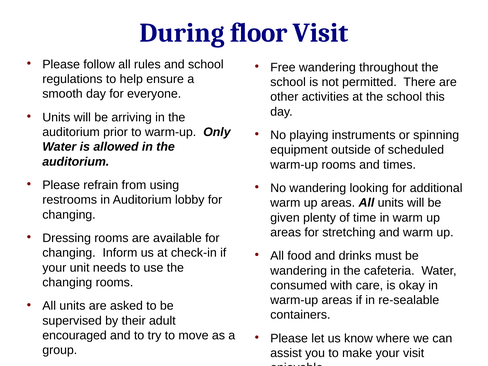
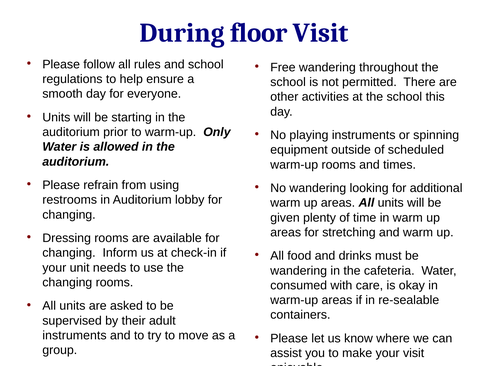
arriving: arriving -> starting
encouraged at (75, 335): encouraged -> instruments
